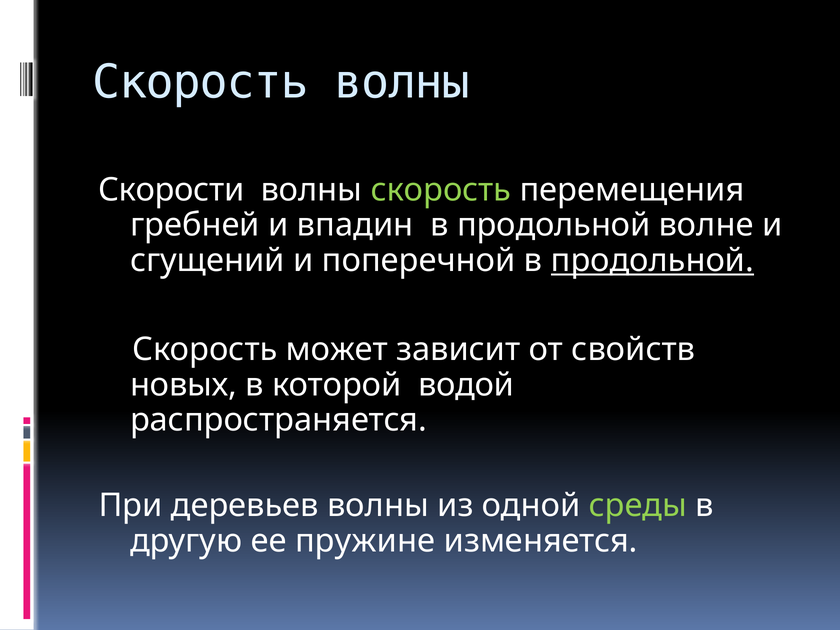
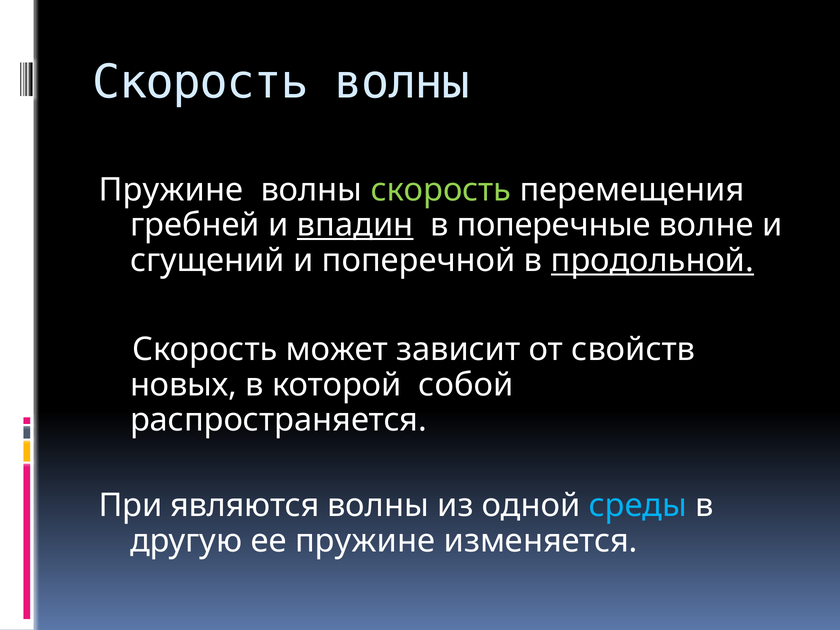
Скорости at (171, 190): Скорости -> Пружине
впадин underline: none -> present
продольной at (554, 225): продольной -> поперечные
водой: водой -> собой
деревьев: деревьев -> являются
среды colour: light green -> light blue
